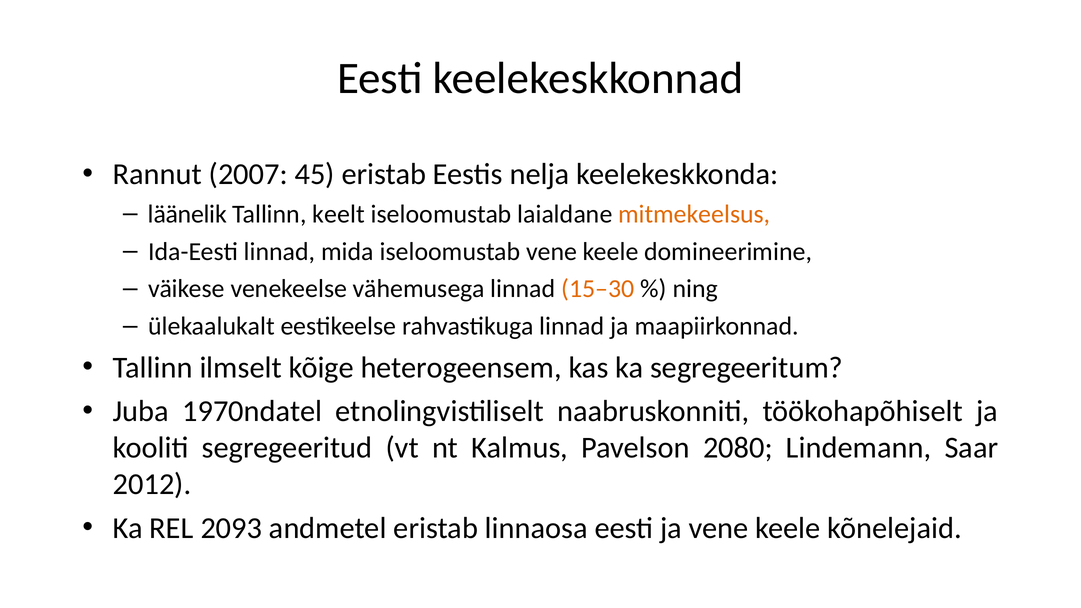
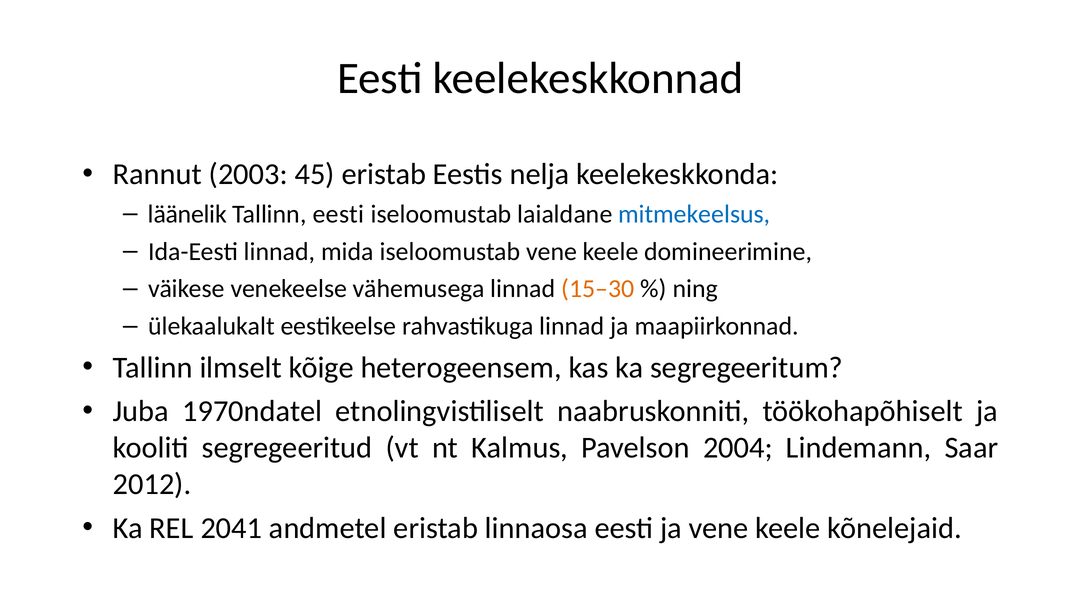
2007: 2007 -> 2003
Tallinn keelt: keelt -> eesti
mitmekeelsus colour: orange -> blue
2080: 2080 -> 2004
2093: 2093 -> 2041
